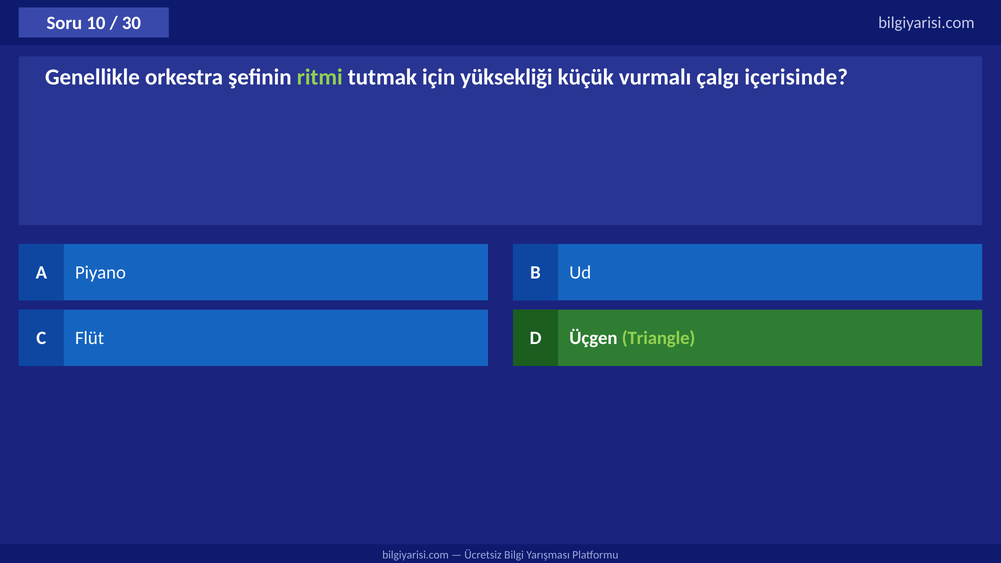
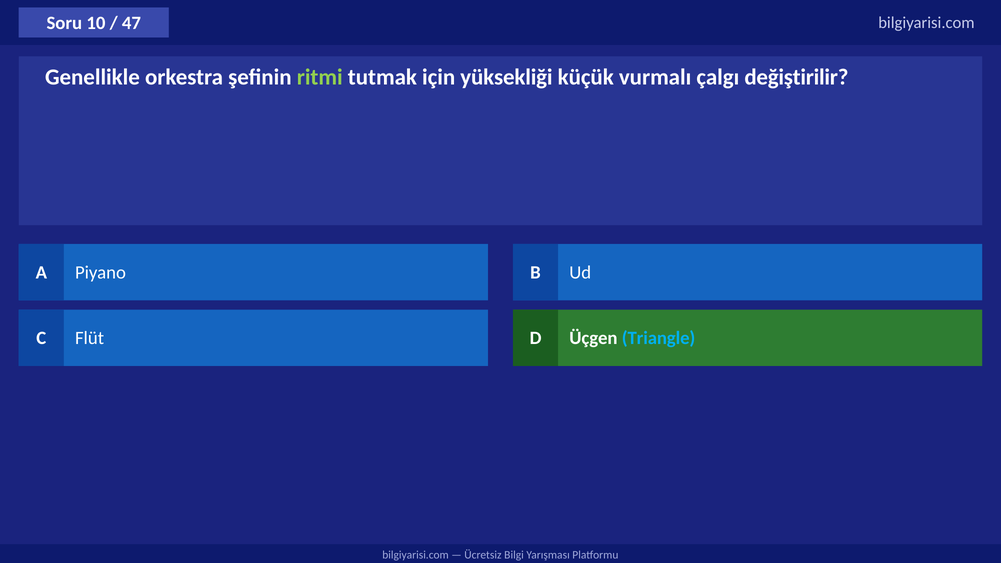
30: 30 -> 47
içerisinde: içerisinde -> değiştirilir
Triangle colour: light green -> light blue
